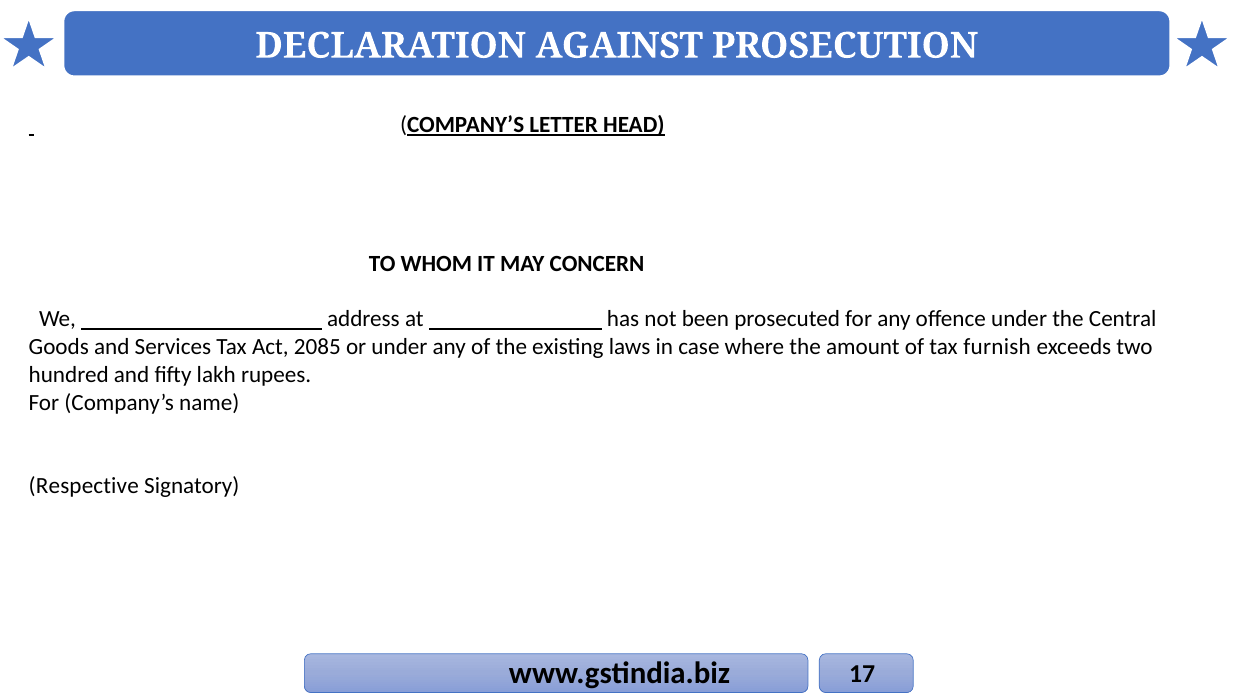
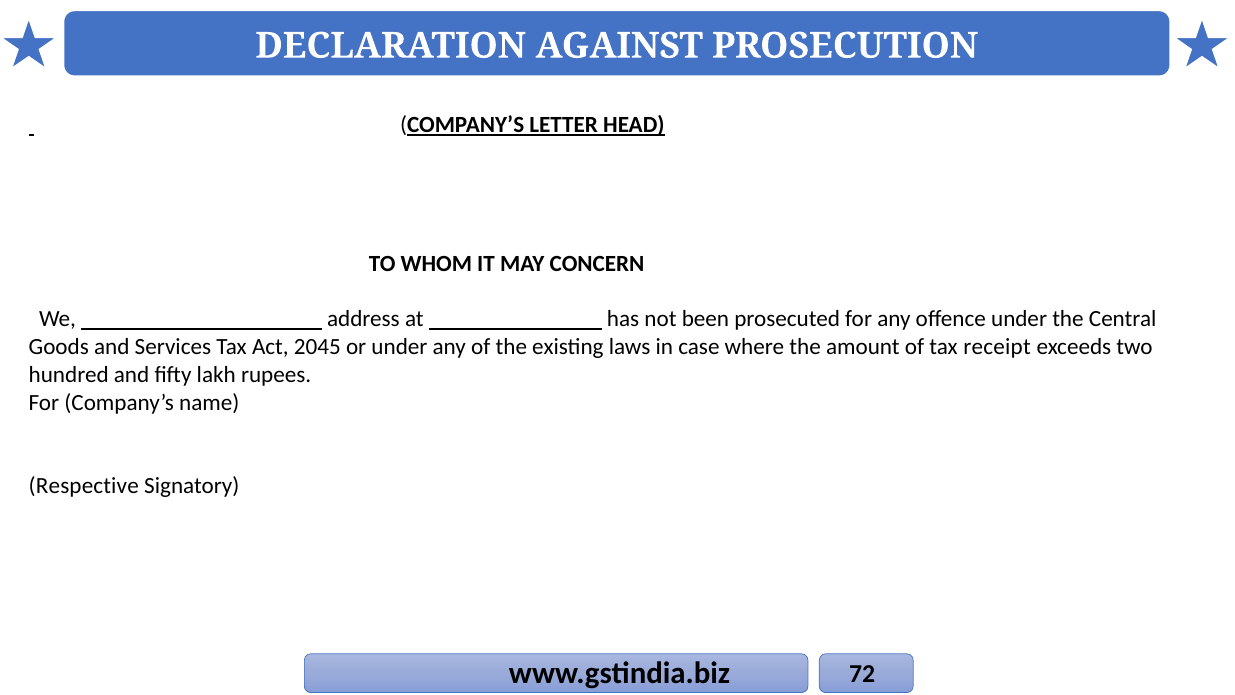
2085: 2085 -> 2045
furnish: furnish -> receipt
17: 17 -> 72
